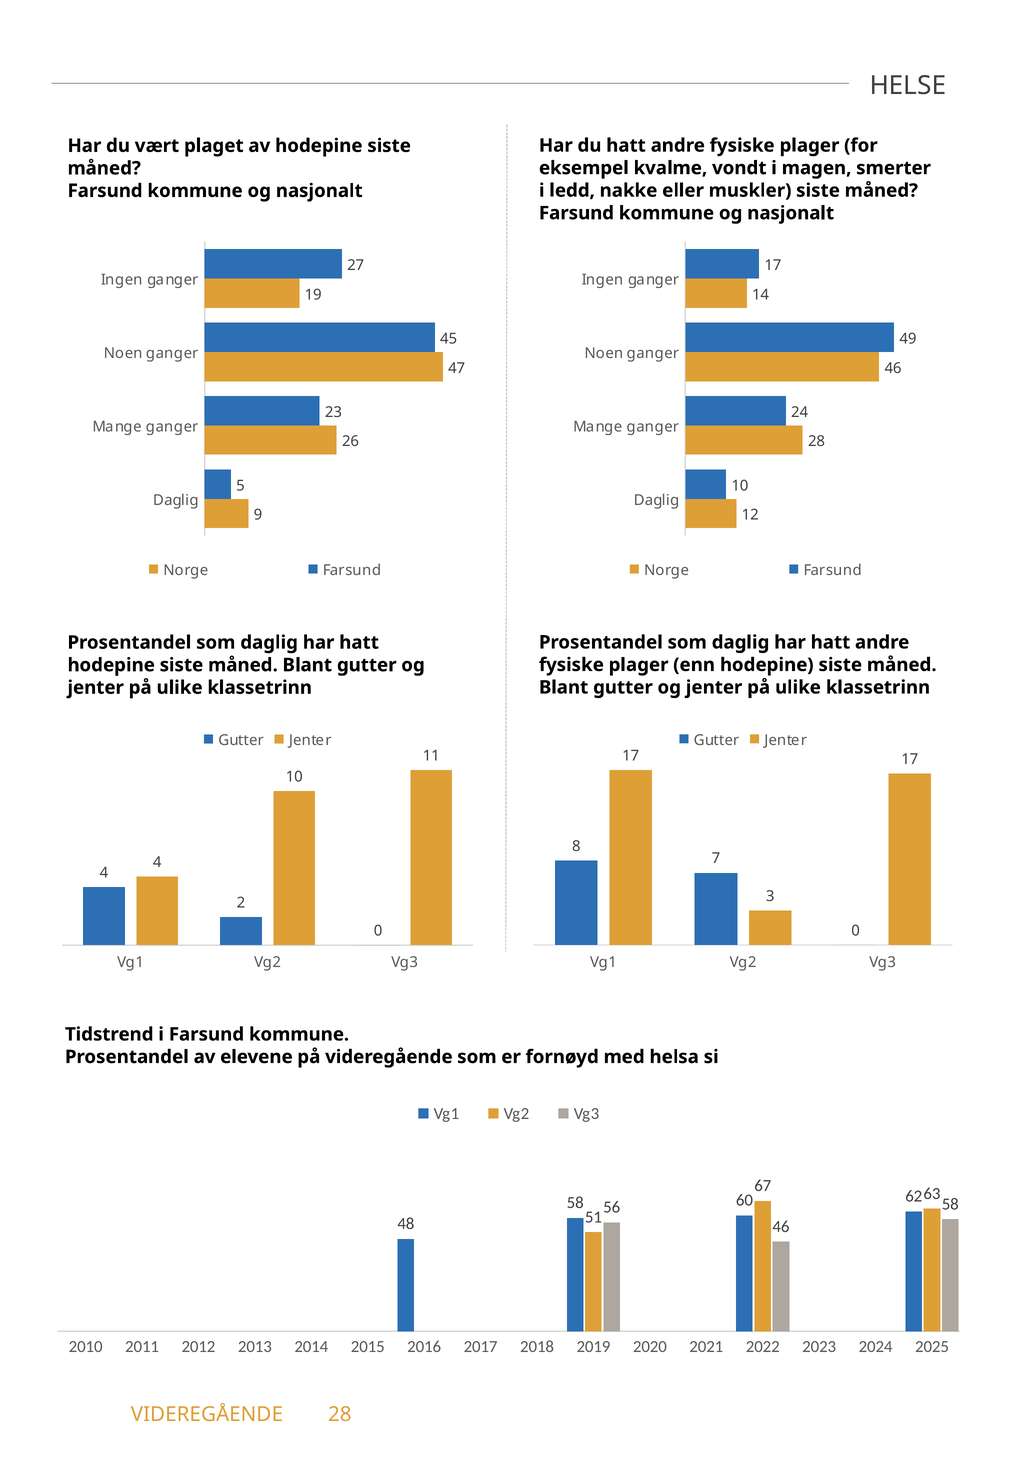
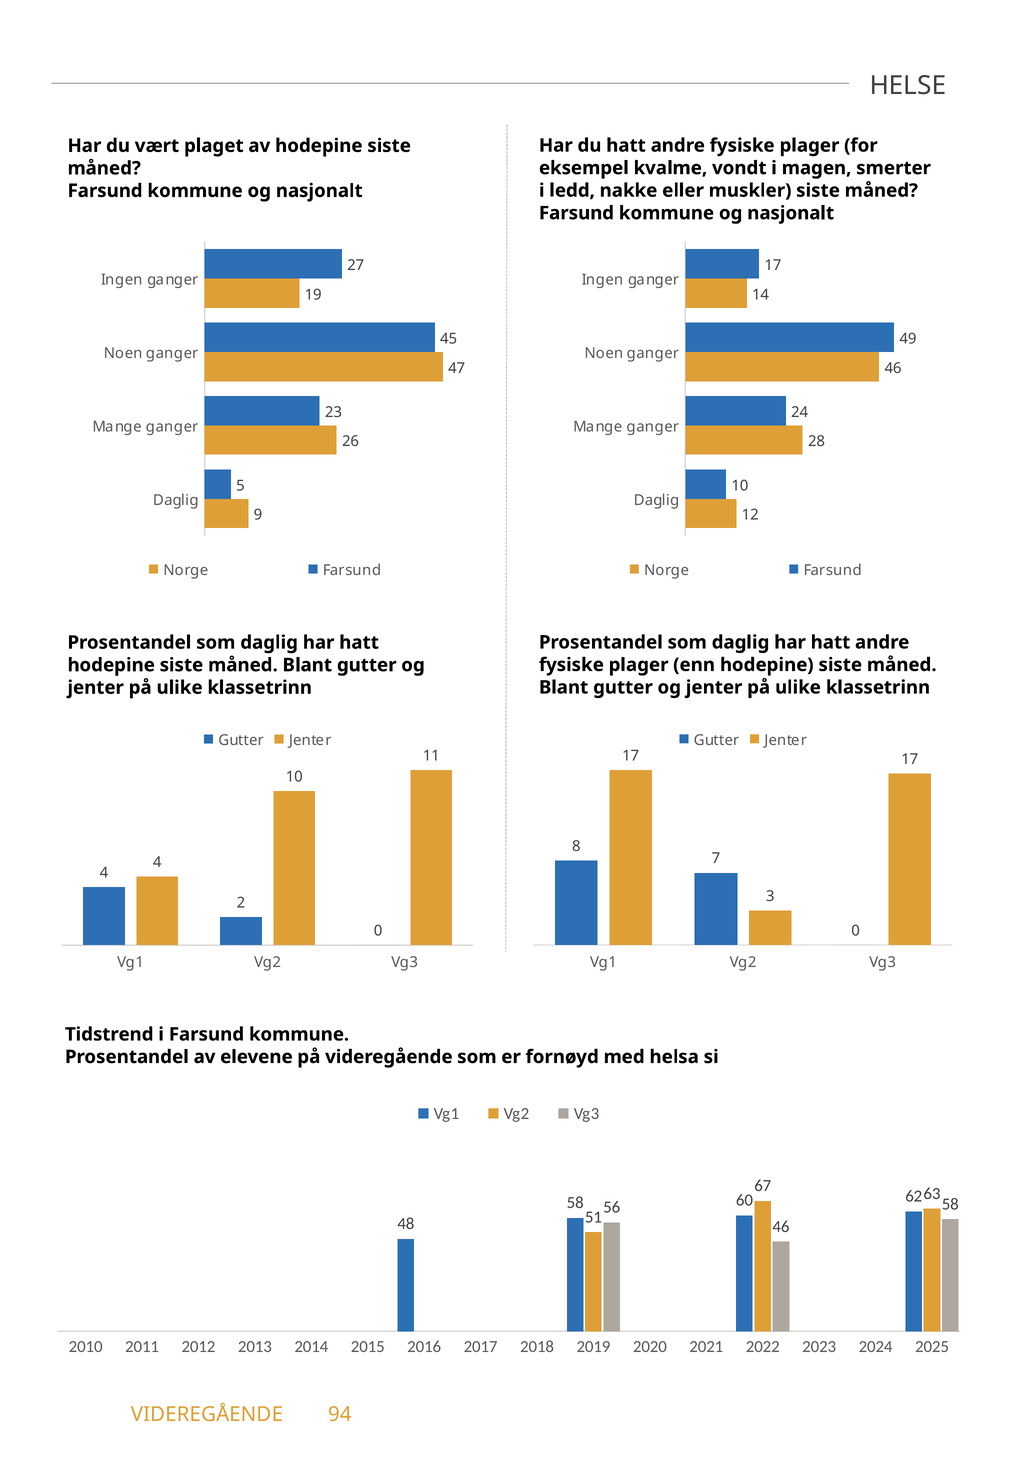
VIDEREGÅENDE 28: 28 -> 94
